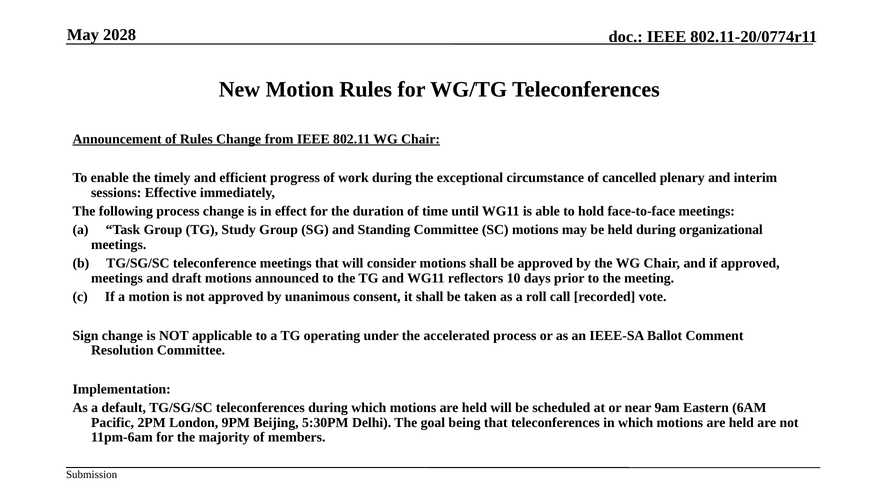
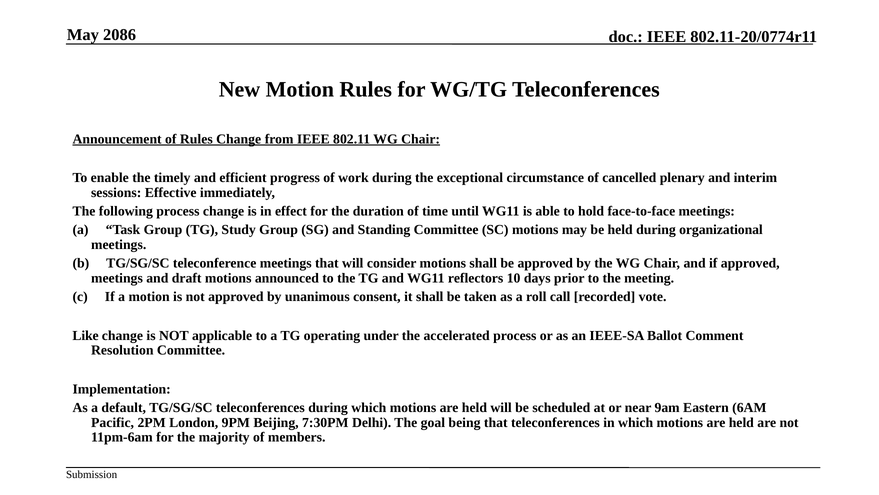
2028: 2028 -> 2086
Sign: Sign -> Like
5:30PM: 5:30PM -> 7:30PM
